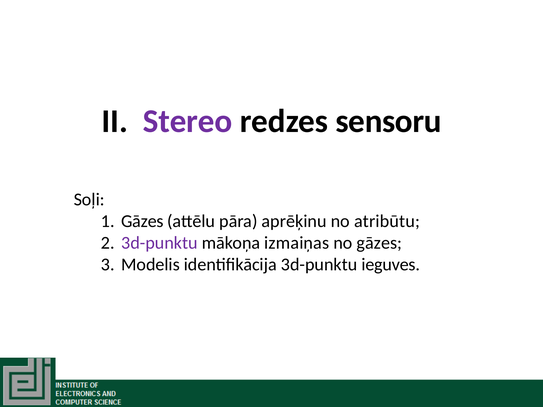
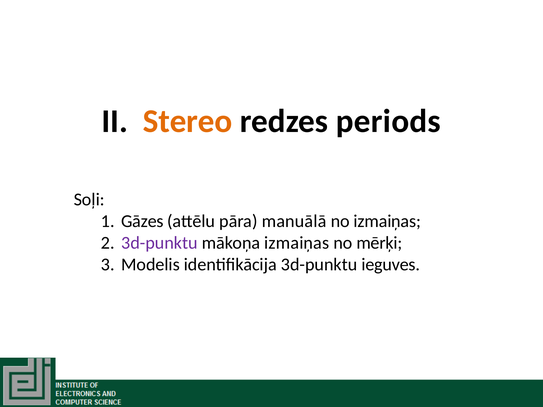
Stereo colour: purple -> orange
sensoru: sensoru -> periods
aprēķinu: aprēķinu -> manuālā
no atribūtu: atribūtu -> izmaiņas
no gāzes: gāzes -> mērķi
